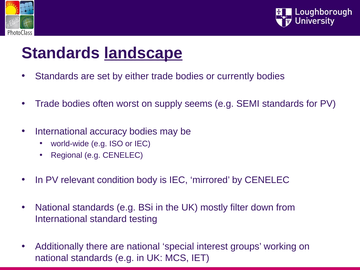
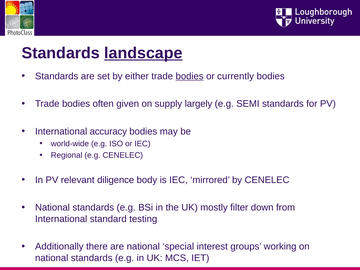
bodies at (190, 76) underline: none -> present
worst: worst -> given
seems: seems -> largely
condition: condition -> diligence
